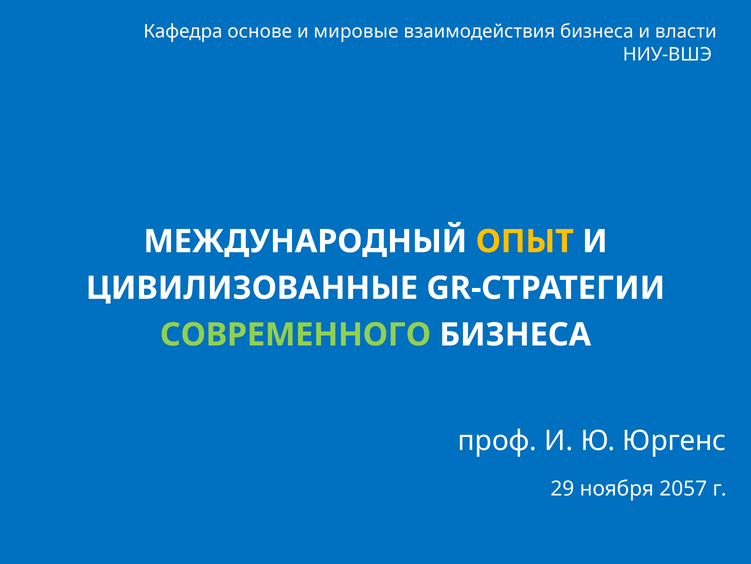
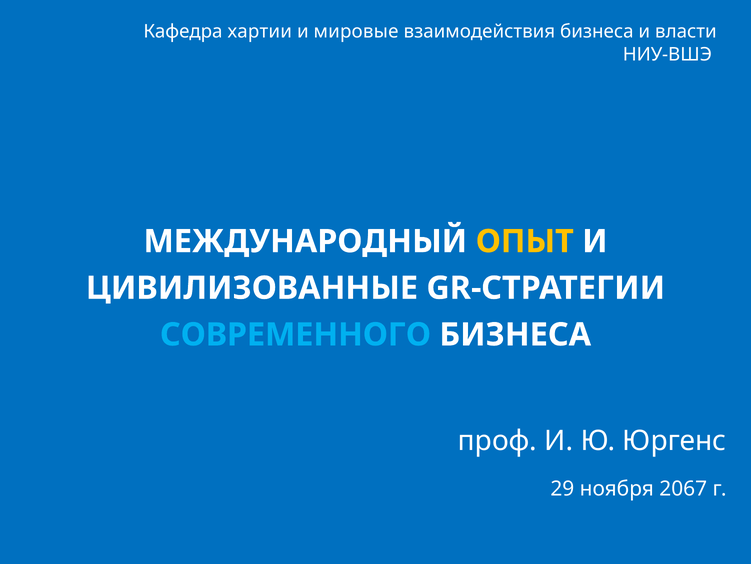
основе: основе -> хартии
СОВРЕМЕННОГО colour: light green -> light blue
2057: 2057 -> 2067
